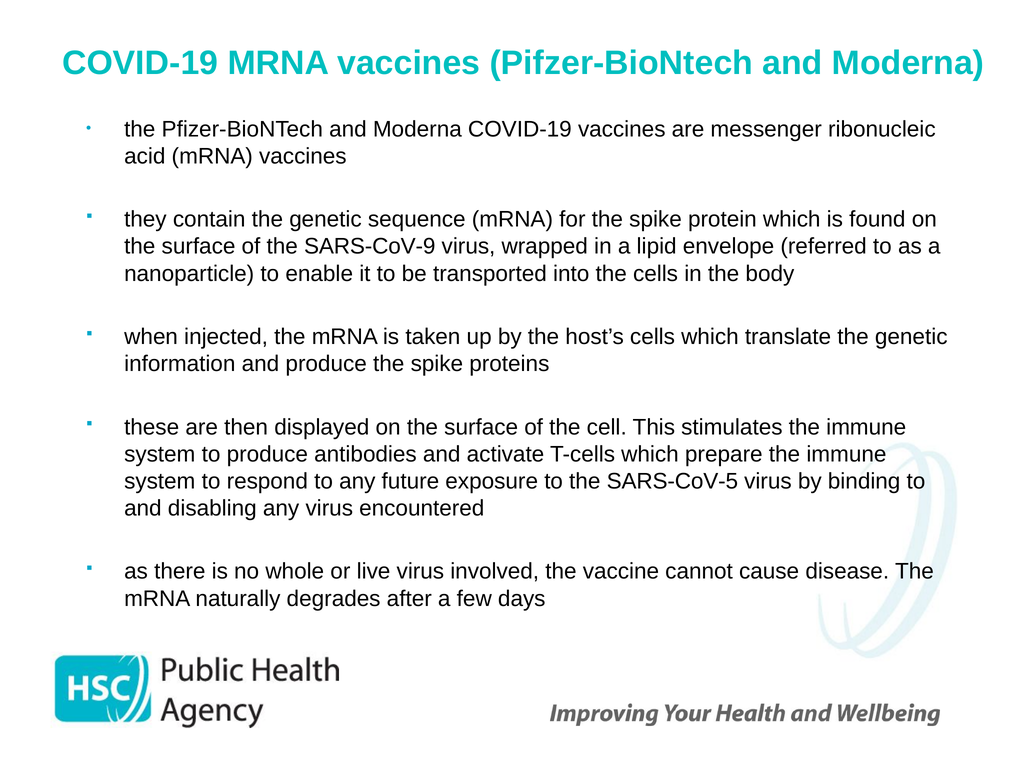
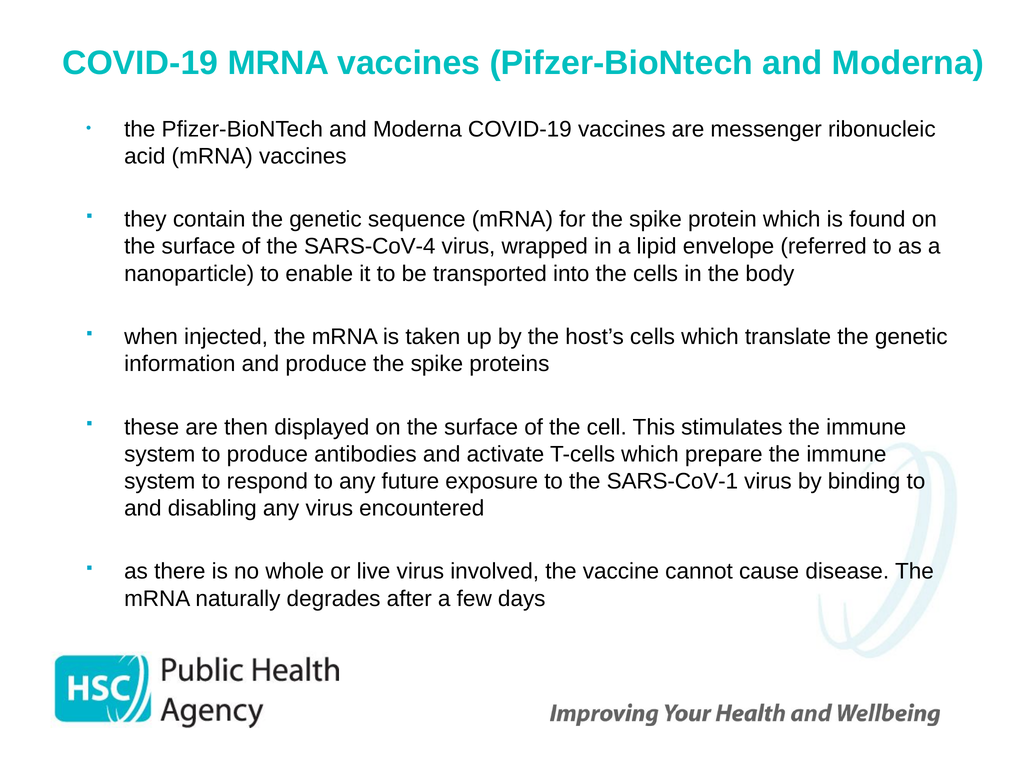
SARS-CoV-9: SARS-CoV-9 -> SARS-CoV-4
SARS-CoV-5: SARS-CoV-5 -> SARS-CoV-1
